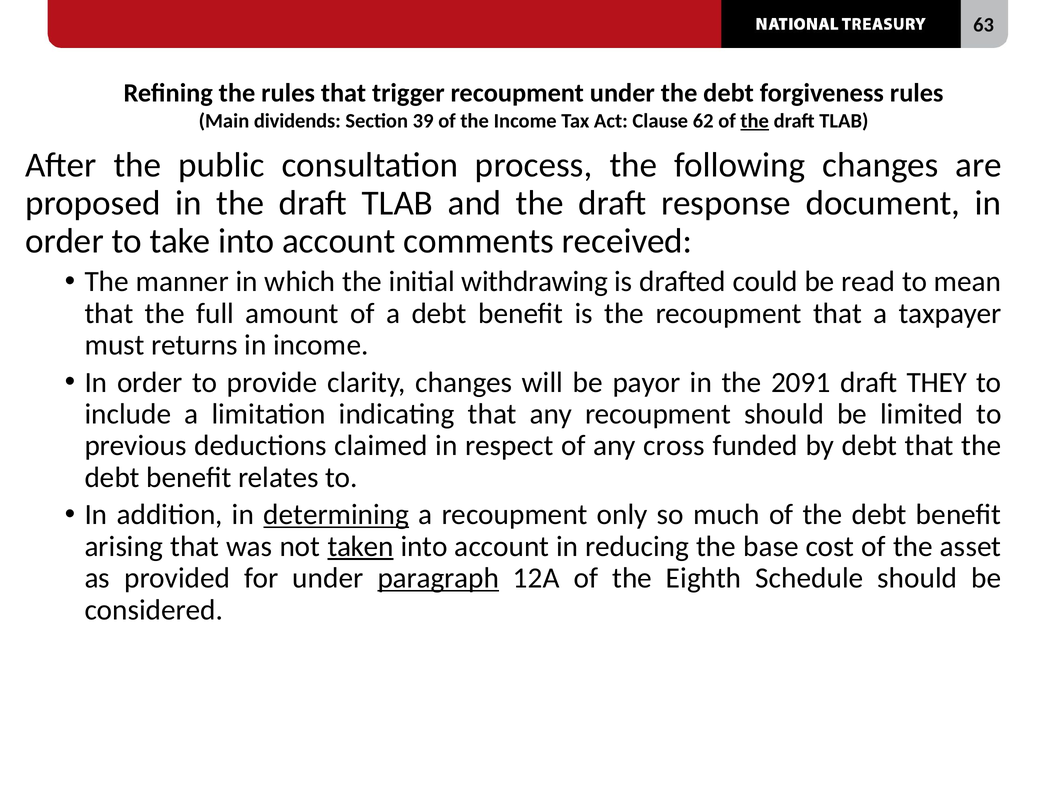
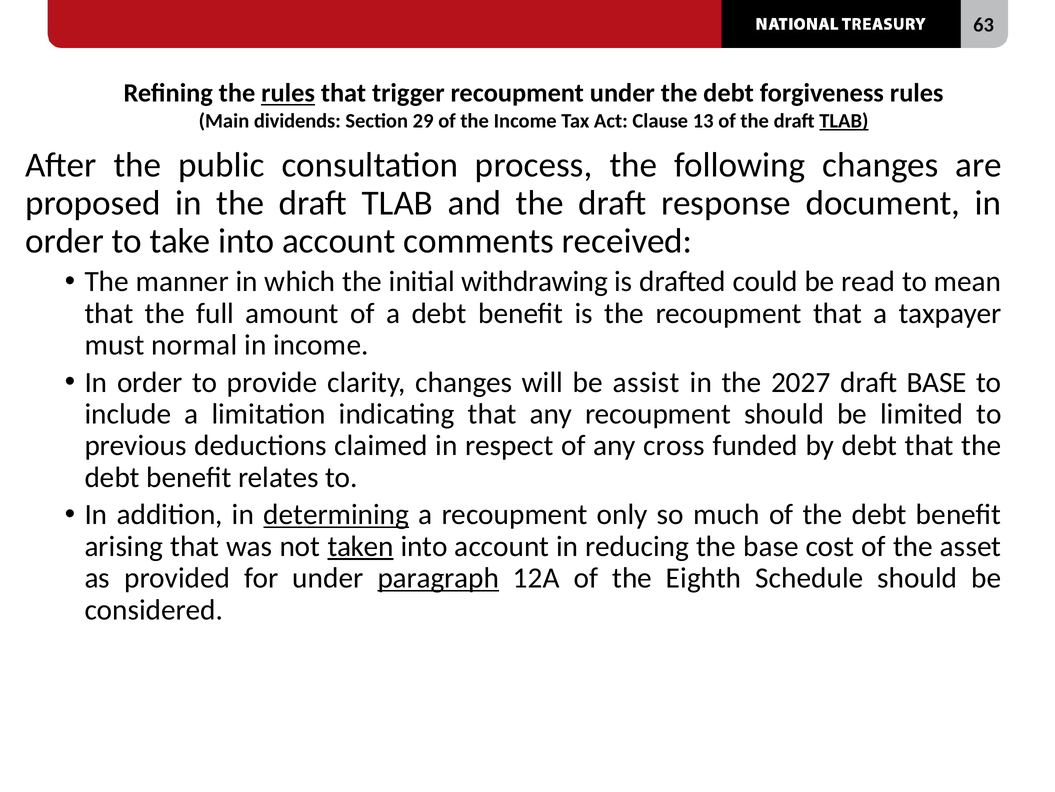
rules at (288, 93) underline: none -> present
39: 39 -> 29
62: 62 -> 13
the at (755, 121) underline: present -> none
TLAB at (844, 121) underline: none -> present
returns: returns -> normal
payor: payor -> assist
2091: 2091 -> 2027
draft THEY: THEY -> BASE
